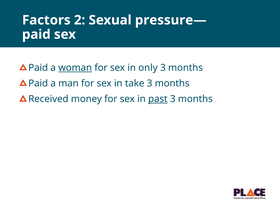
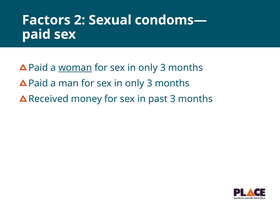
pressure—: pressure— -> condoms—
take at (135, 83): take -> only
past underline: present -> none
